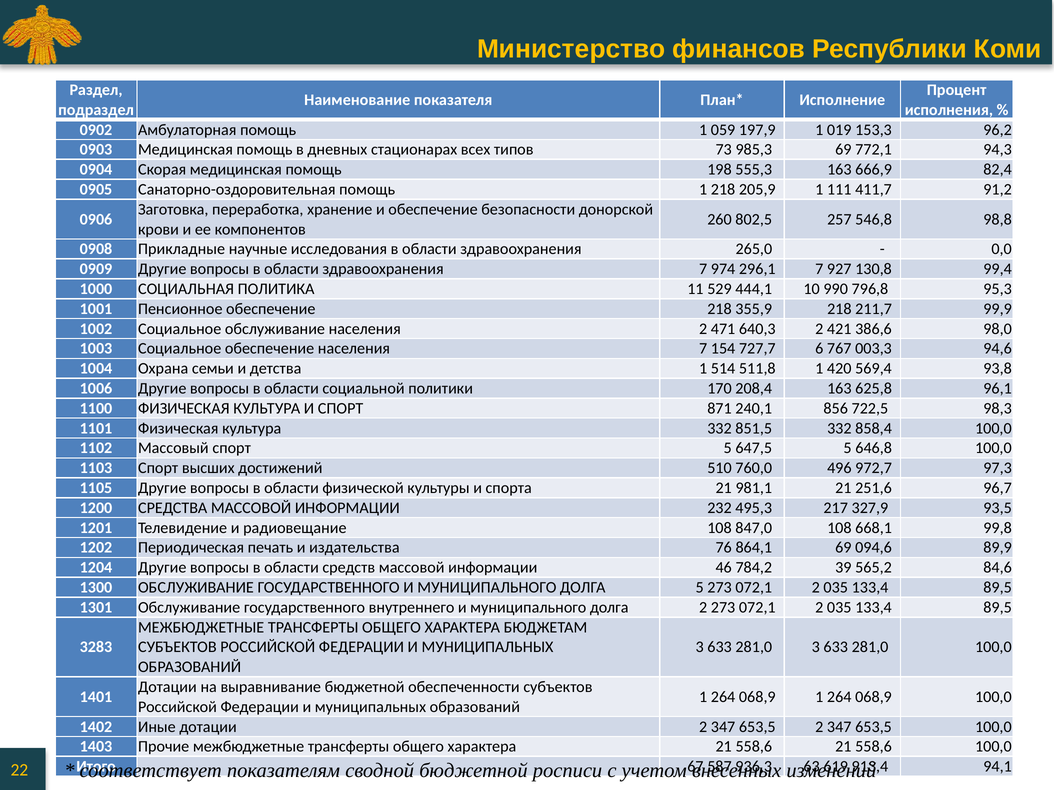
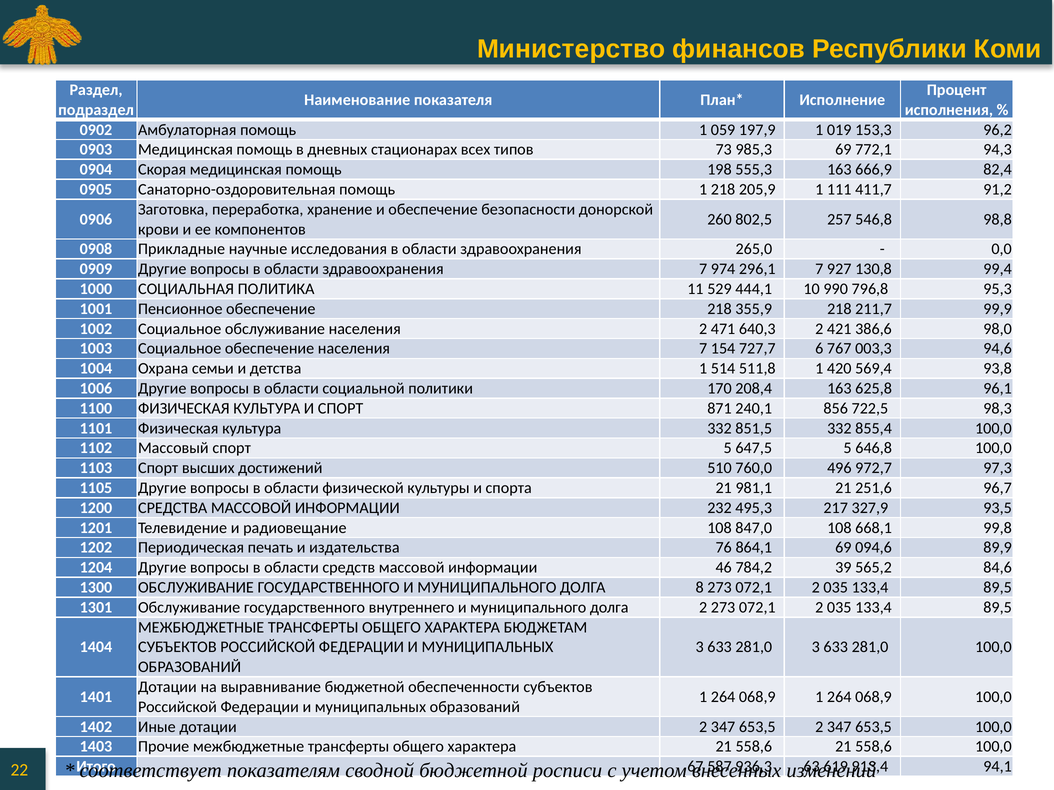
858,4: 858,4 -> 855,4
ДОЛГА 5: 5 -> 8
3283: 3283 -> 1404
